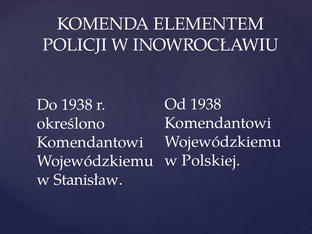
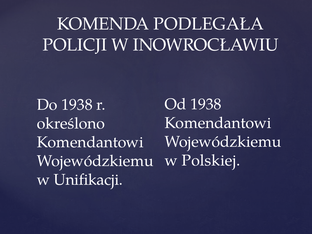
ELEMENTEM: ELEMENTEM -> PODLEGAŁA
Stanisław: Stanisław -> Unifikacji
